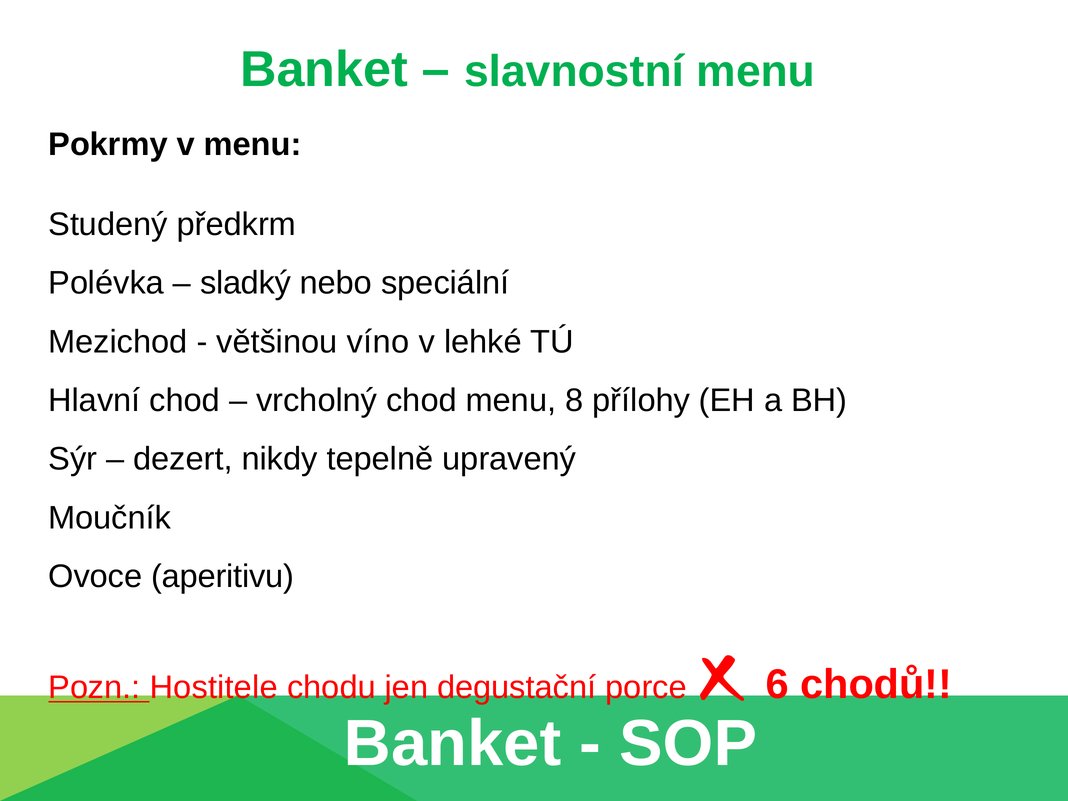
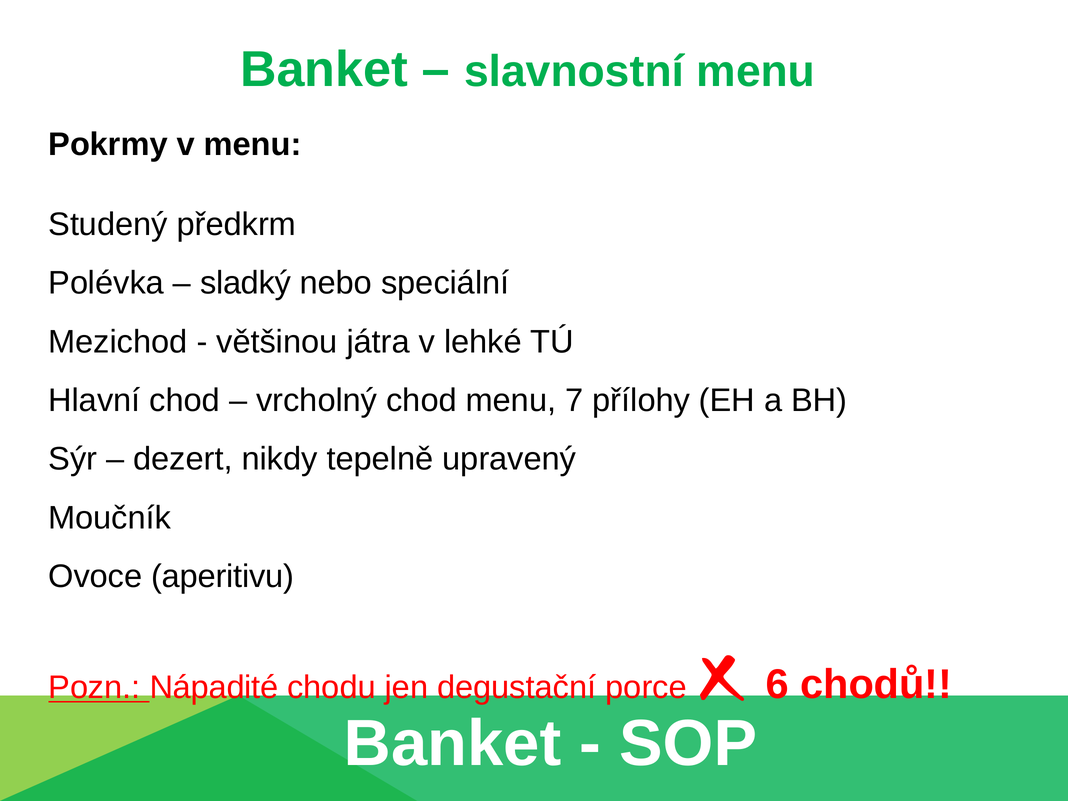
víno: víno -> játra
8: 8 -> 7
Hostitele: Hostitele -> Nápadité
